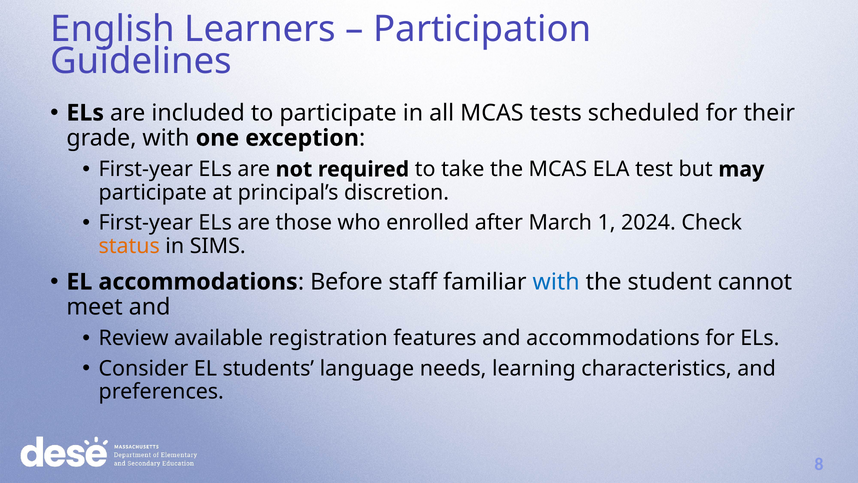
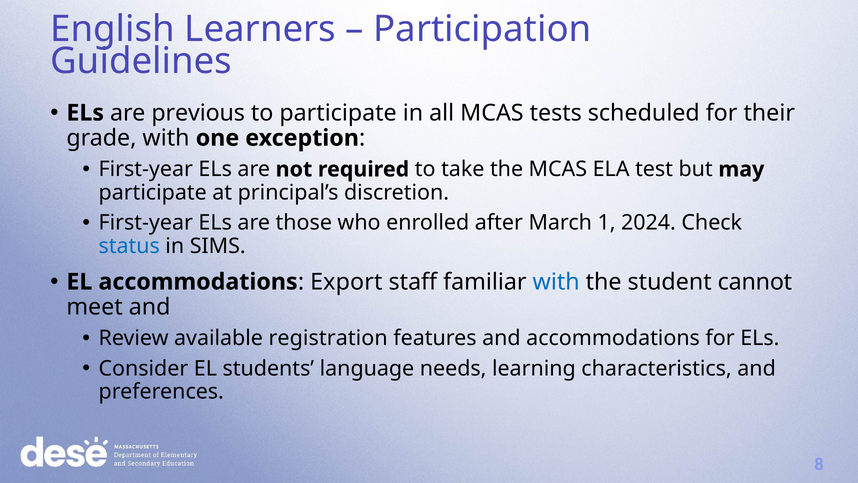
included: included -> previous
status colour: orange -> blue
Before: Before -> Export
